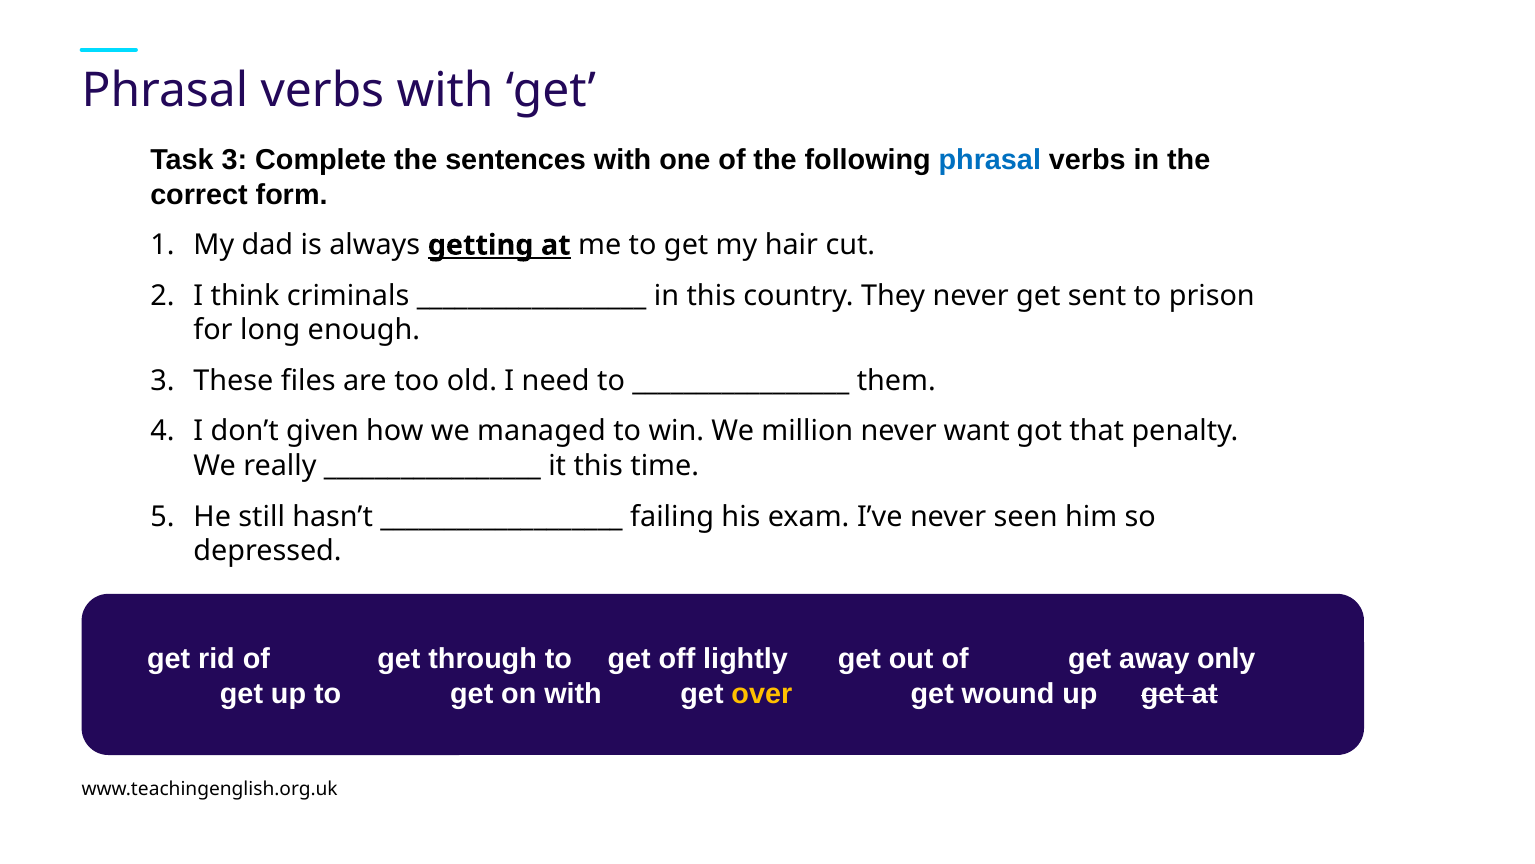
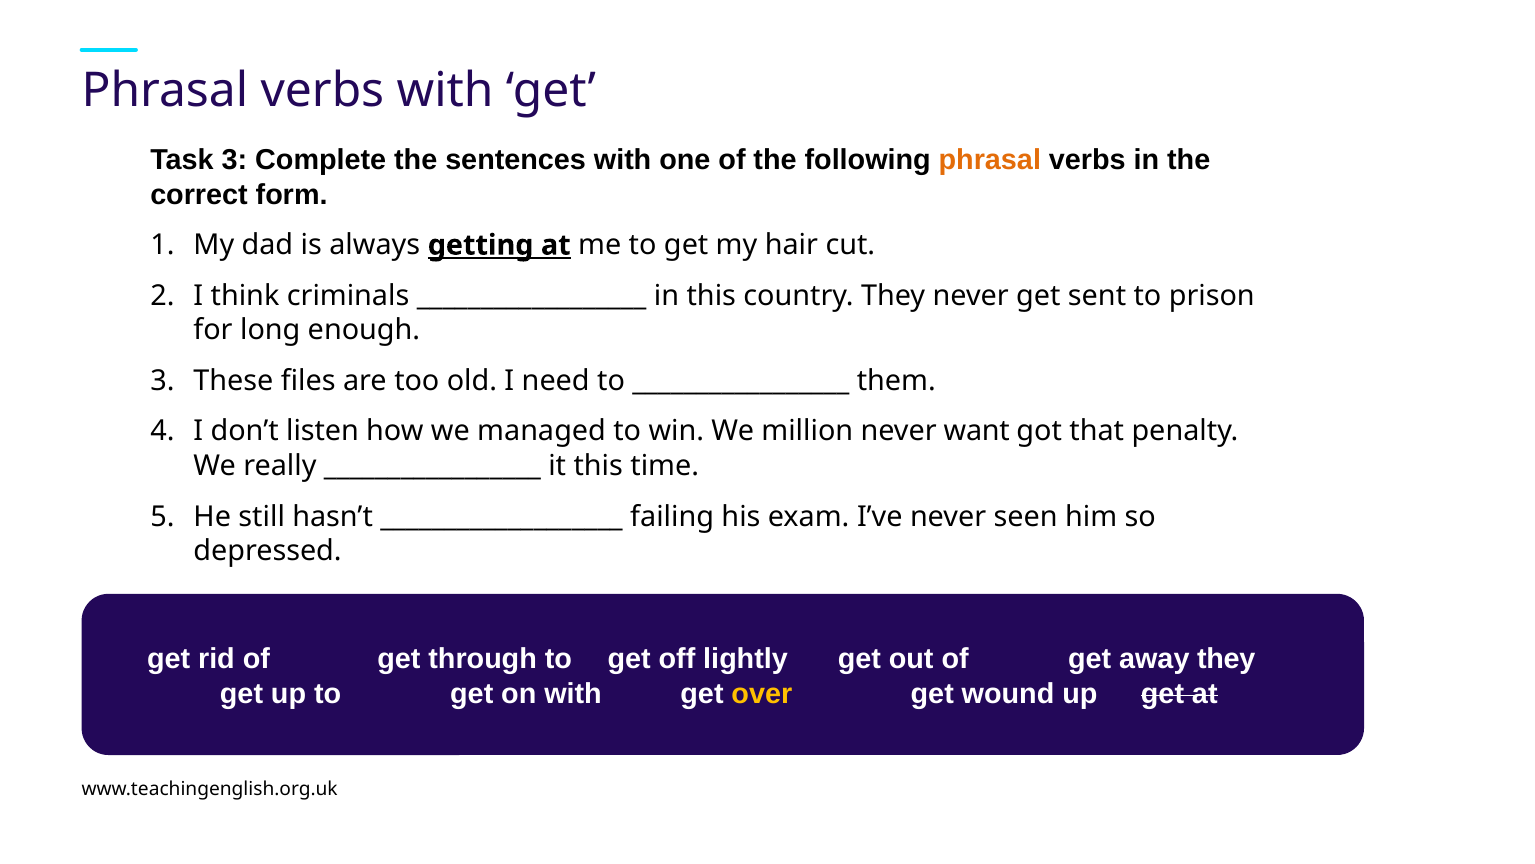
phrasal at (990, 160) colour: blue -> orange
given: given -> listen
away only: only -> they
